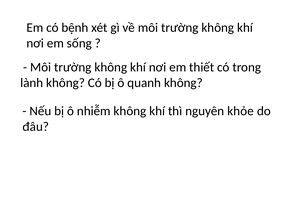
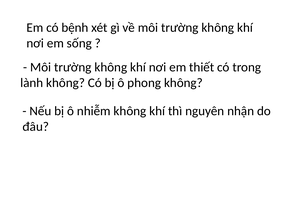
quanh: quanh -> phong
khỏe: khỏe -> nhận
